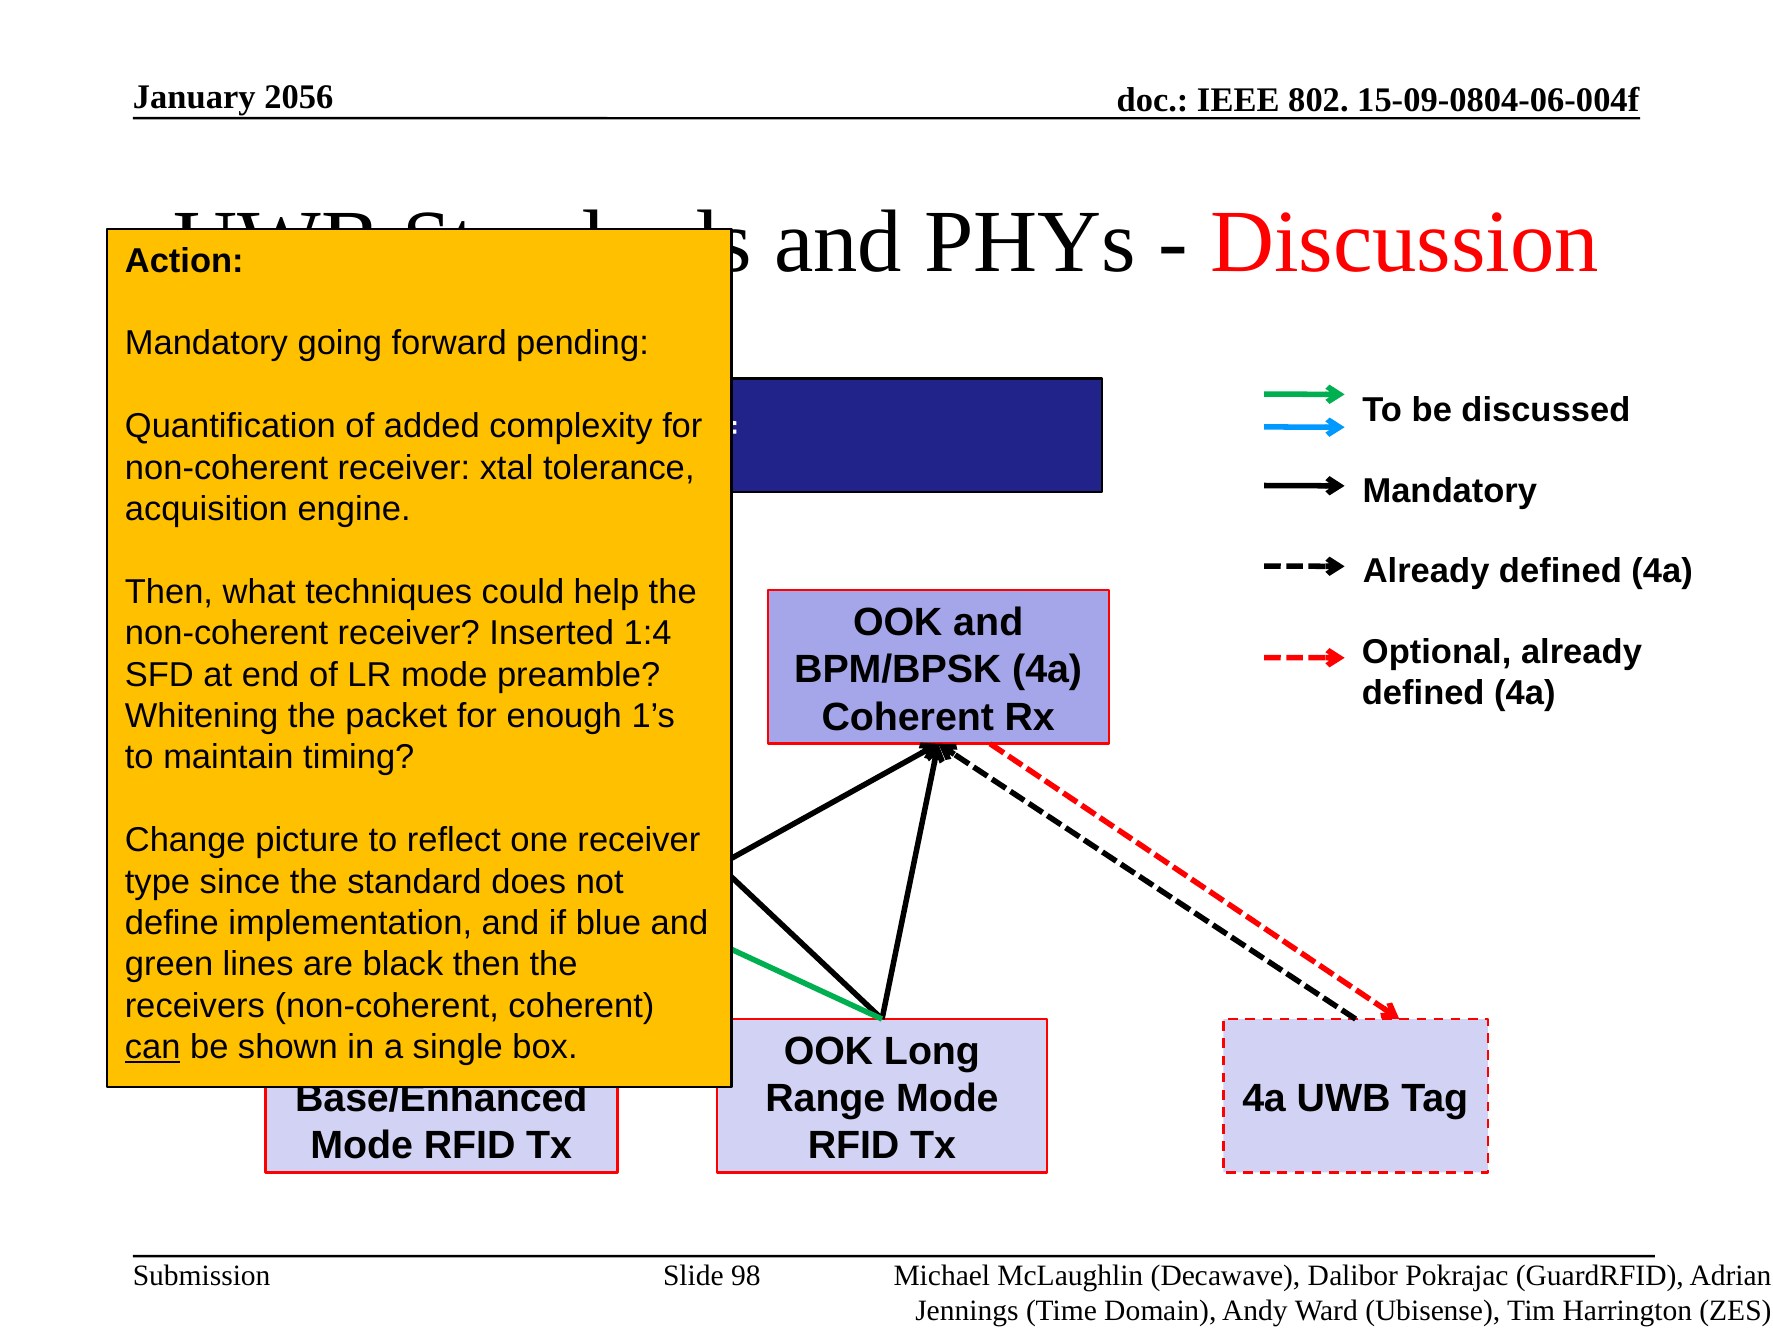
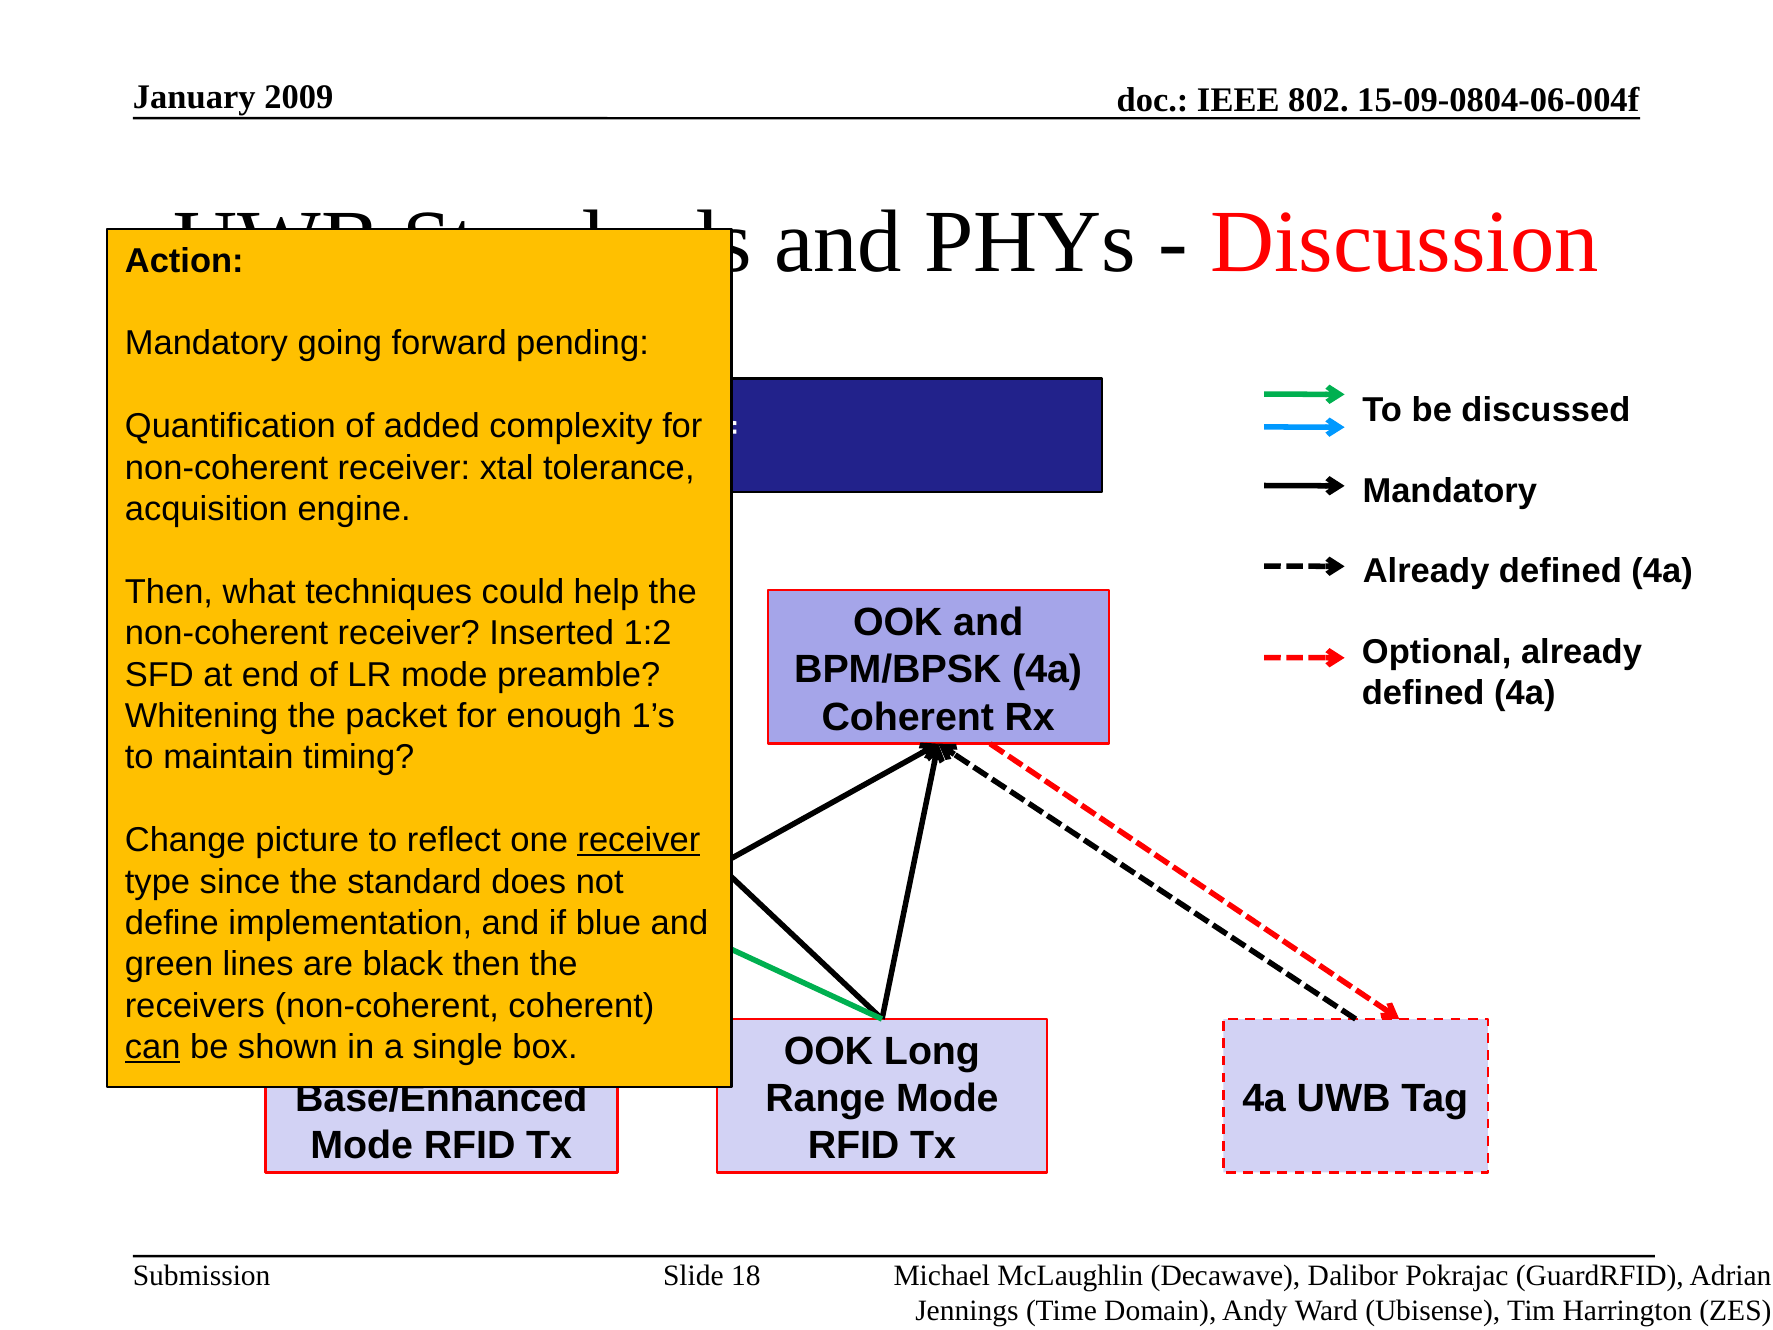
2056: 2056 -> 2009
1:4: 1:4 -> 1:2
receiver at (639, 840) underline: none -> present
98: 98 -> 18
